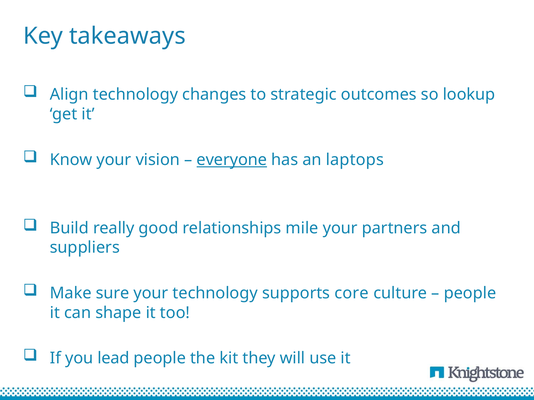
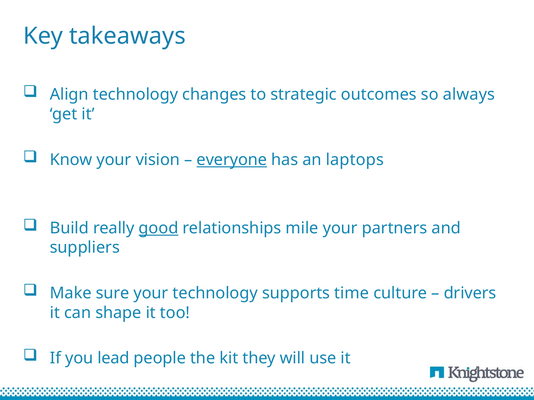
lookup: lookup -> always
good underline: none -> present
core: core -> time
people at (470, 293): people -> drivers
